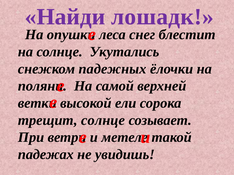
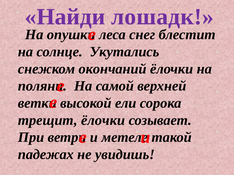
падежных: падежных -> окончаний
трещит солнце: солнце -> ёлочки
